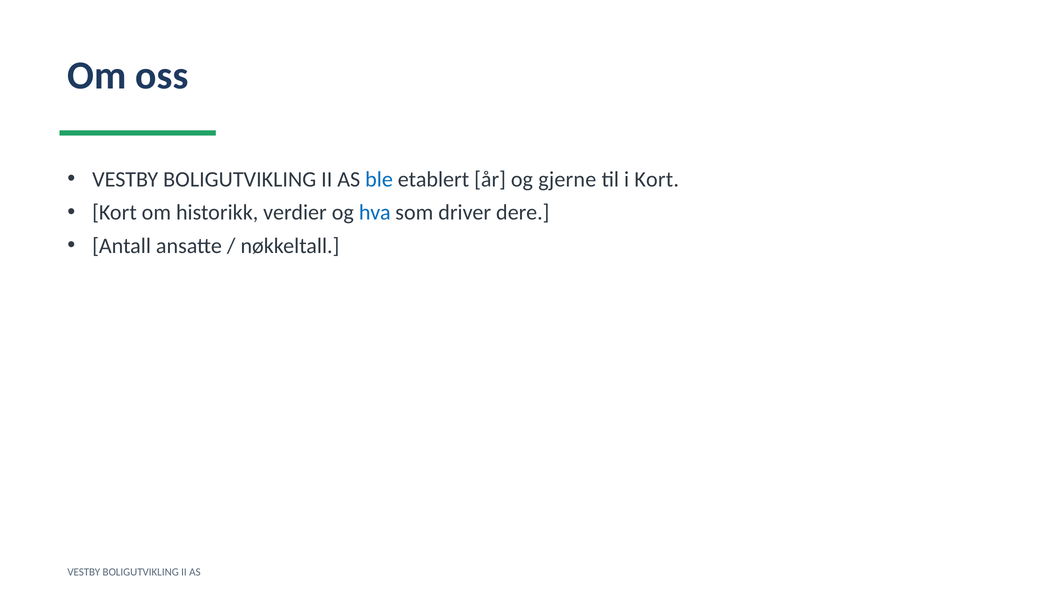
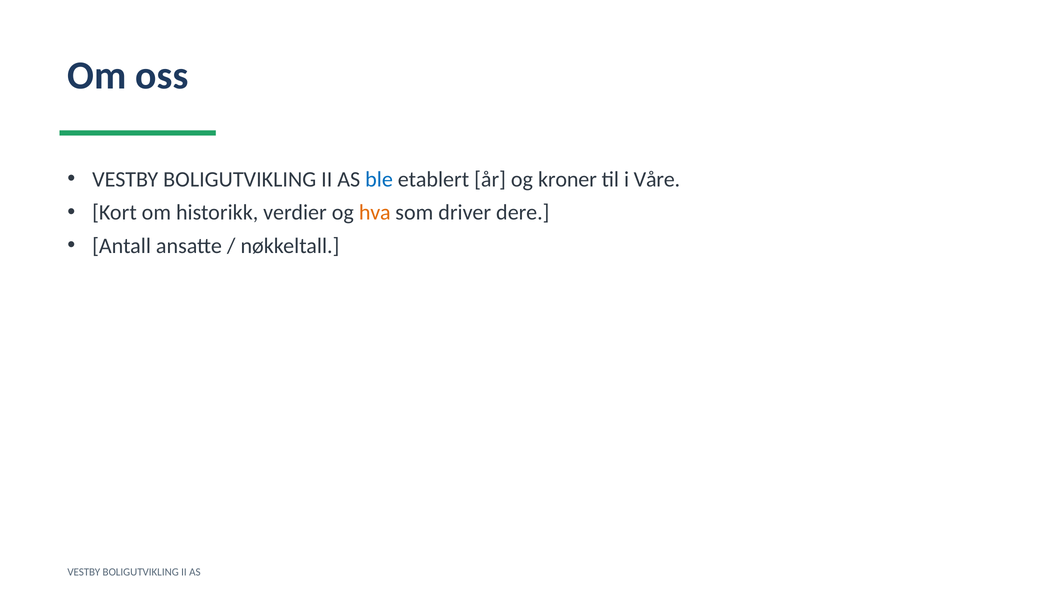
gjerne: gjerne -> kroner
i Kort: Kort -> Våre
hva colour: blue -> orange
